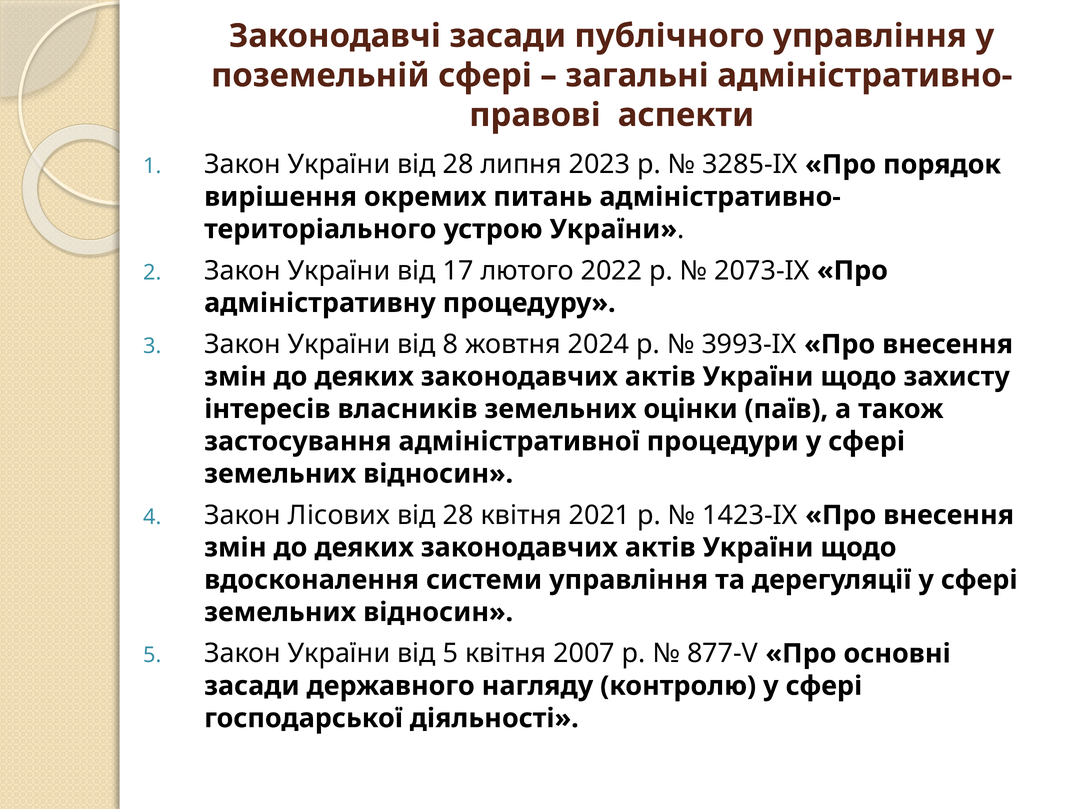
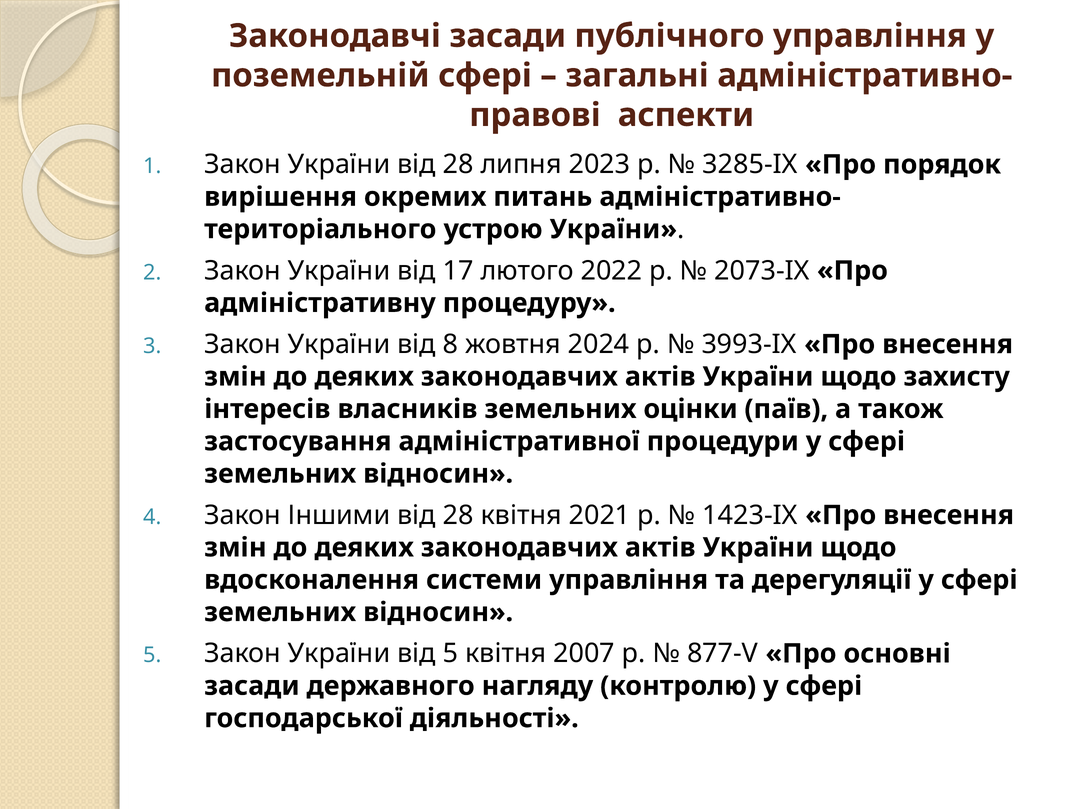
Лісових: Лісових -> Іншими
